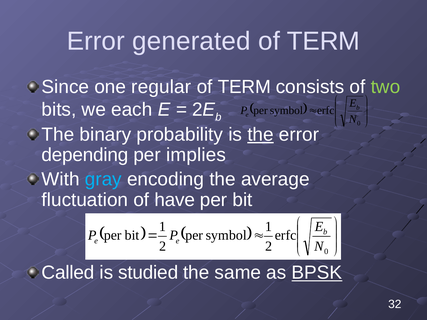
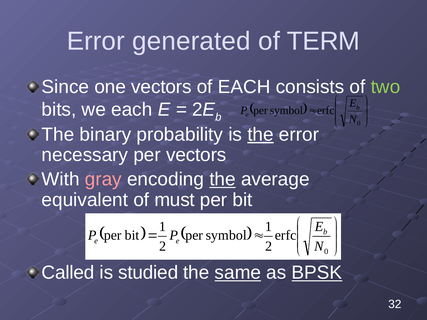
one regular: regular -> vectors
TERM at (244, 87): TERM -> EACH
depending: depending -> necessary
per implies: implies -> vectors
gray colour: light blue -> pink
the at (223, 179) underline: none -> present
fluctuation: fluctuation -> equivalent
have: have -> must
same underline: none -> present
